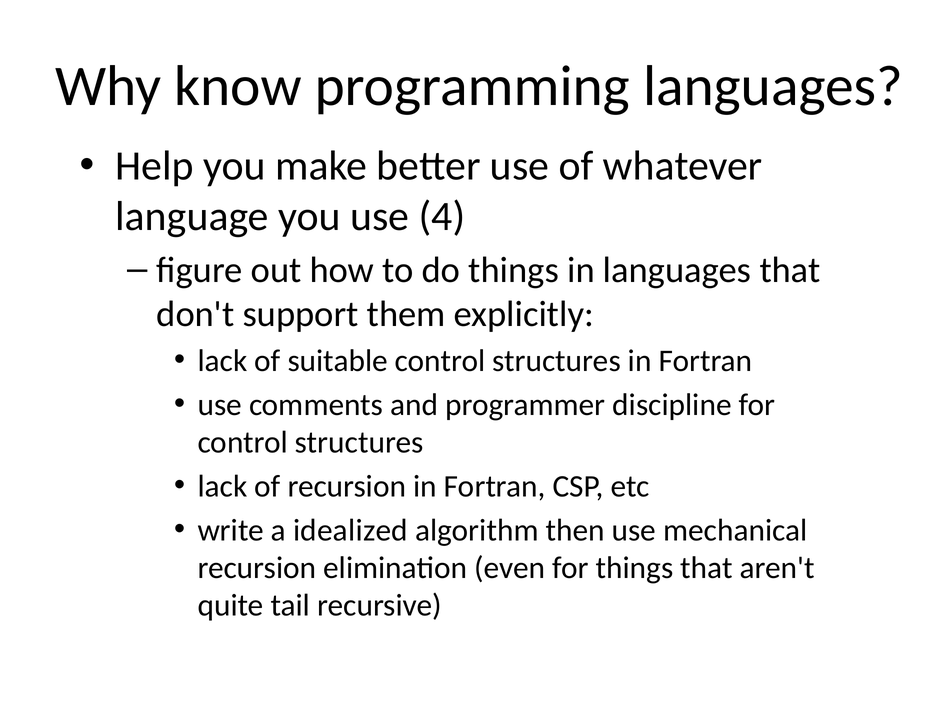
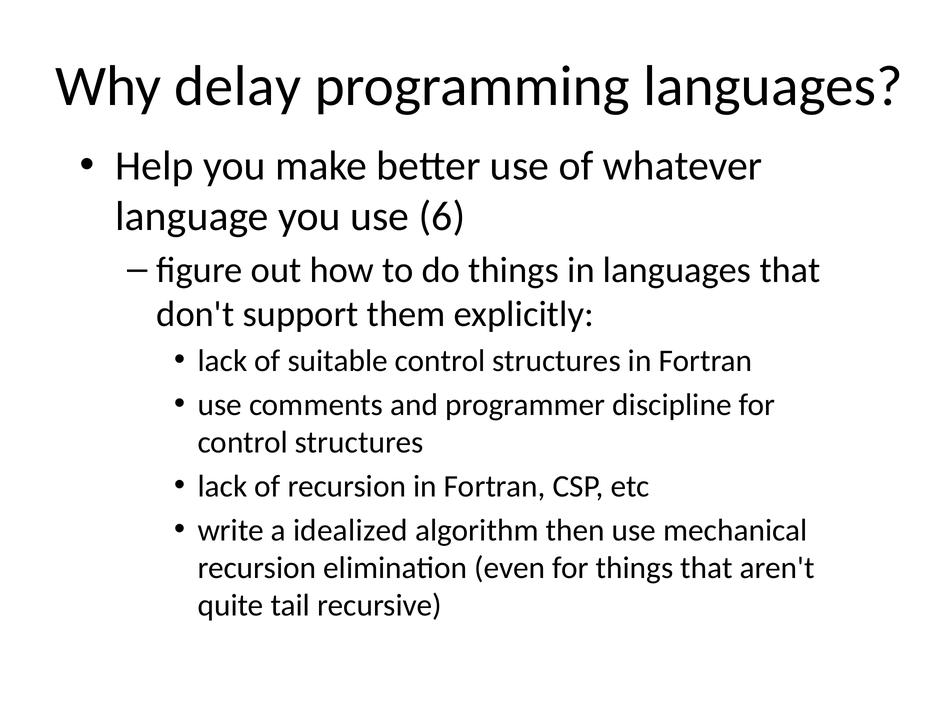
know: know -> delay
4: 4 -> 6
